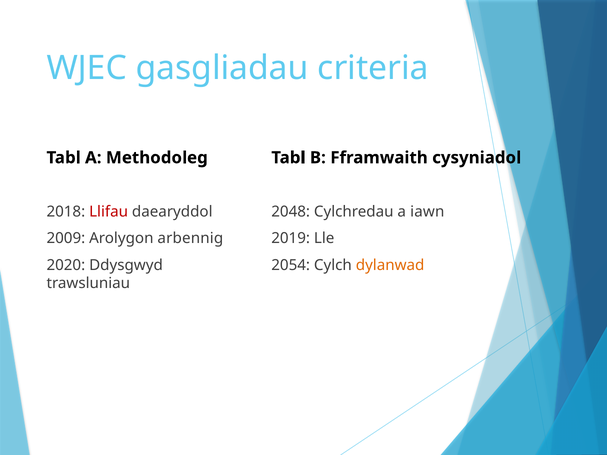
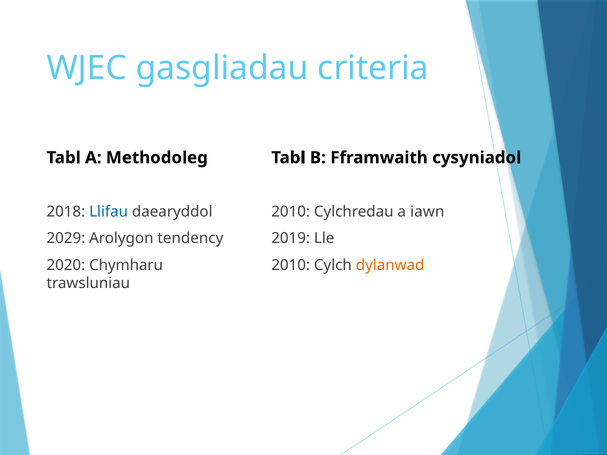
Llifau colour: red -> blue
2048 at (291, 212): 2048 -> 2010
2009: 2009 -> 2029
arbennig: arbennig -> tendency
Ddysgwyd: Ddysgwyd -> Chymharu
2054 at (291, 265): 2054 -> 2010
